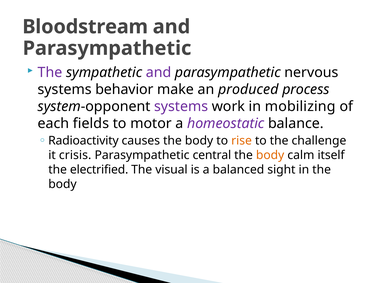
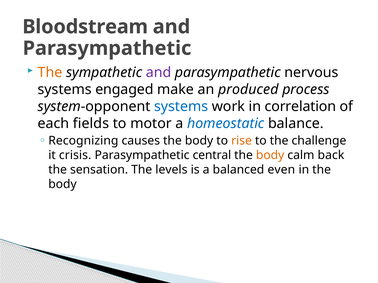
The at (50, 73) colour: purple -> orange
behavior: behavior -> engaged
systems at (181, 107) colour: purple -> blue
mobilizing: mobilizing -> correlation
homeostatic colour: purple -> blue
Radioactivity: Radioactivity -> Recognizing
itself: itself -> back
electrified: electrified -> sensation
visual: visual -> levels
sight: sight -> even
